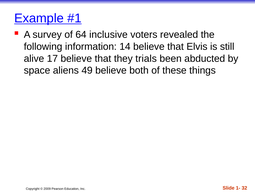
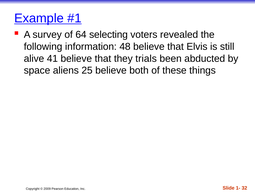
inclusive: inclusive -> selecting
14: 14 -> 48
17: 17 -> 41
49: 49 -> 25
